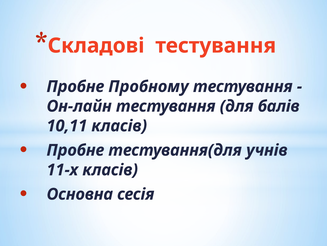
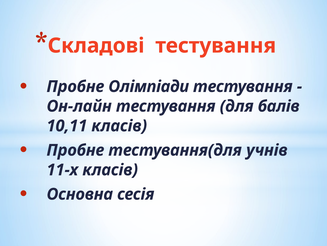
Пробному: Пробному -> Олімпіади
